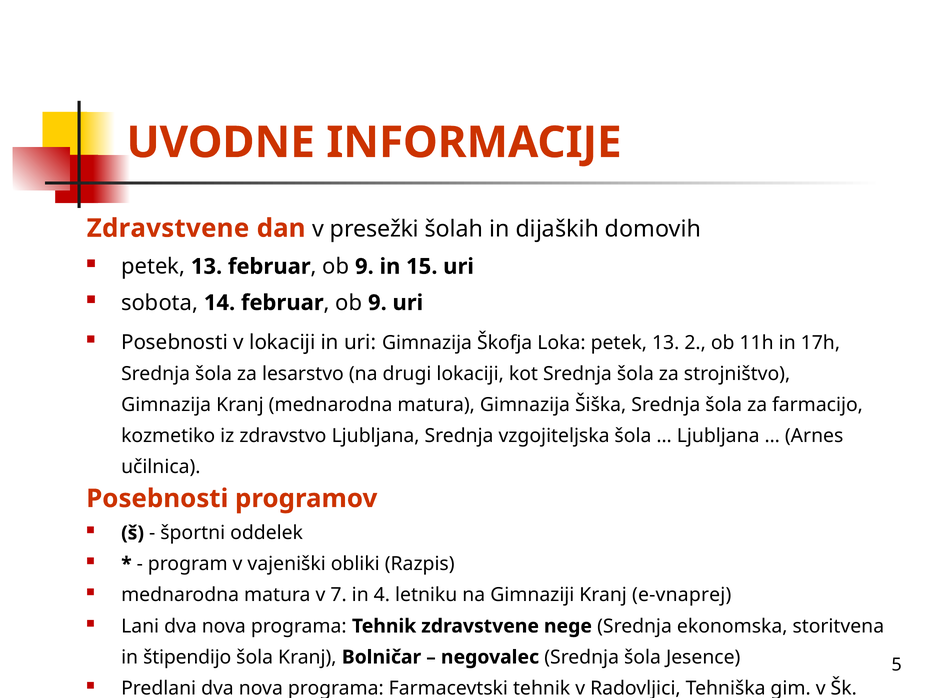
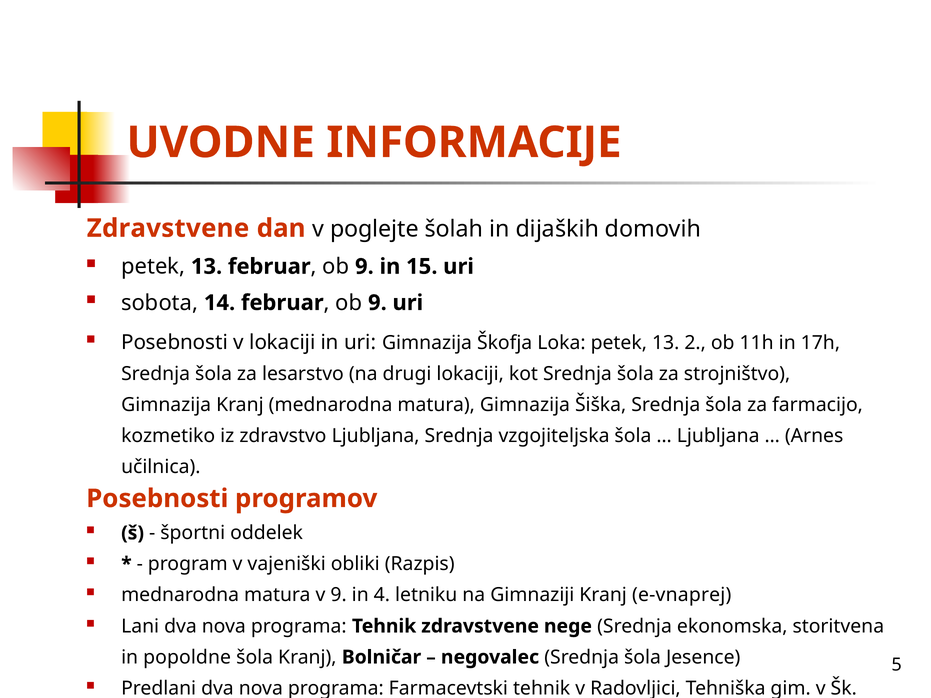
presežki: presežki -> poglejte
v 7: 7 -> 9
štipendijo: štipendijo -> popoldne
